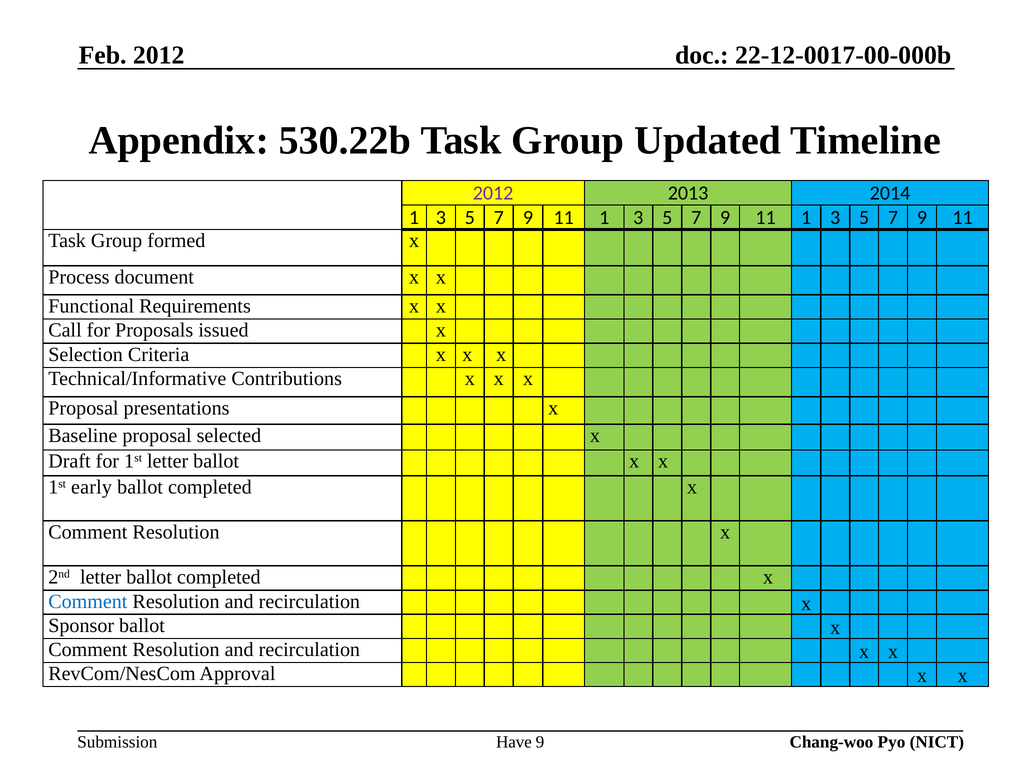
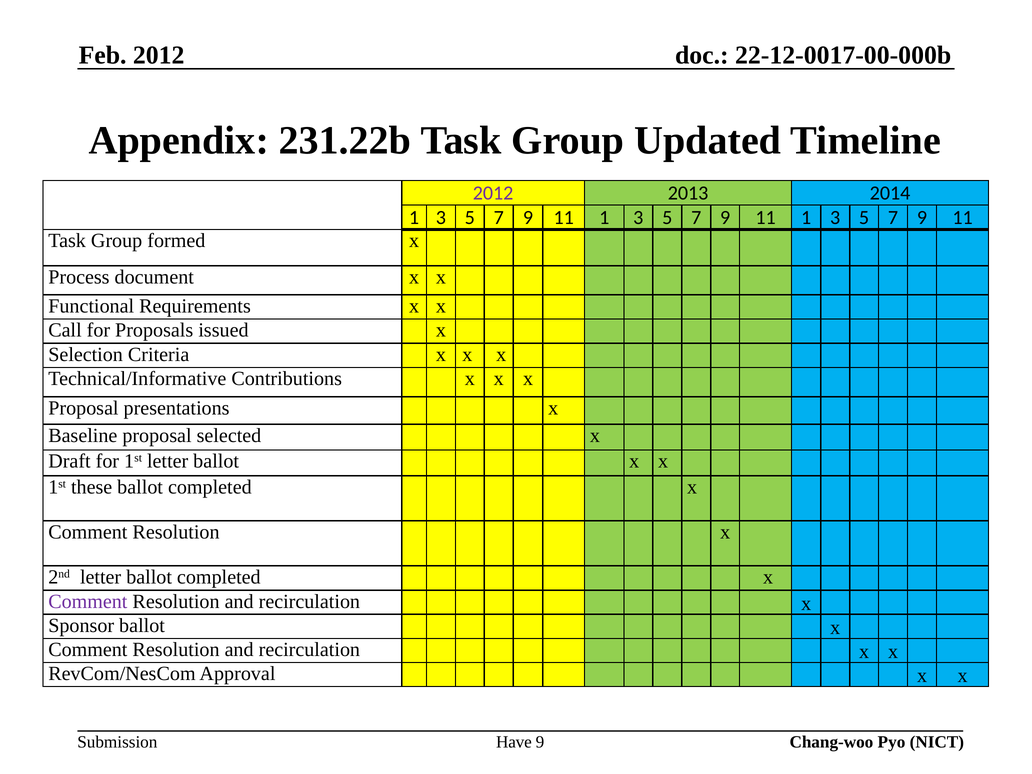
530.22b: 530.22b -> 231.22b
early: early -> these
Comment at (88, 602) colour: blue -> purple
